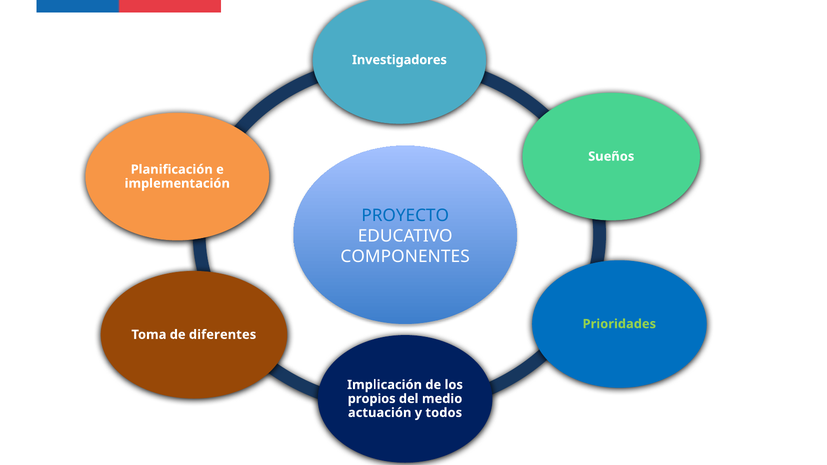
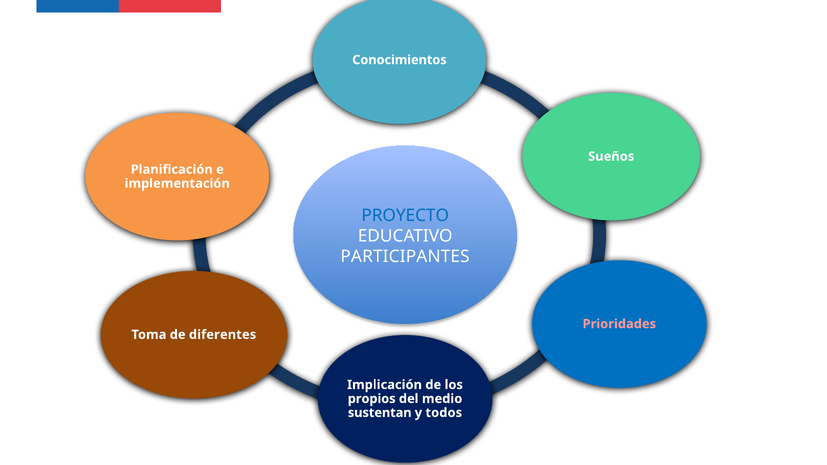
Investigadores: Investigadores -> Conocimientos
COMPONENTES: COMPONENTES -> PARTICIPANTES
Prioridades colour: light green -> pink
actuación: actuación -> sustentan
